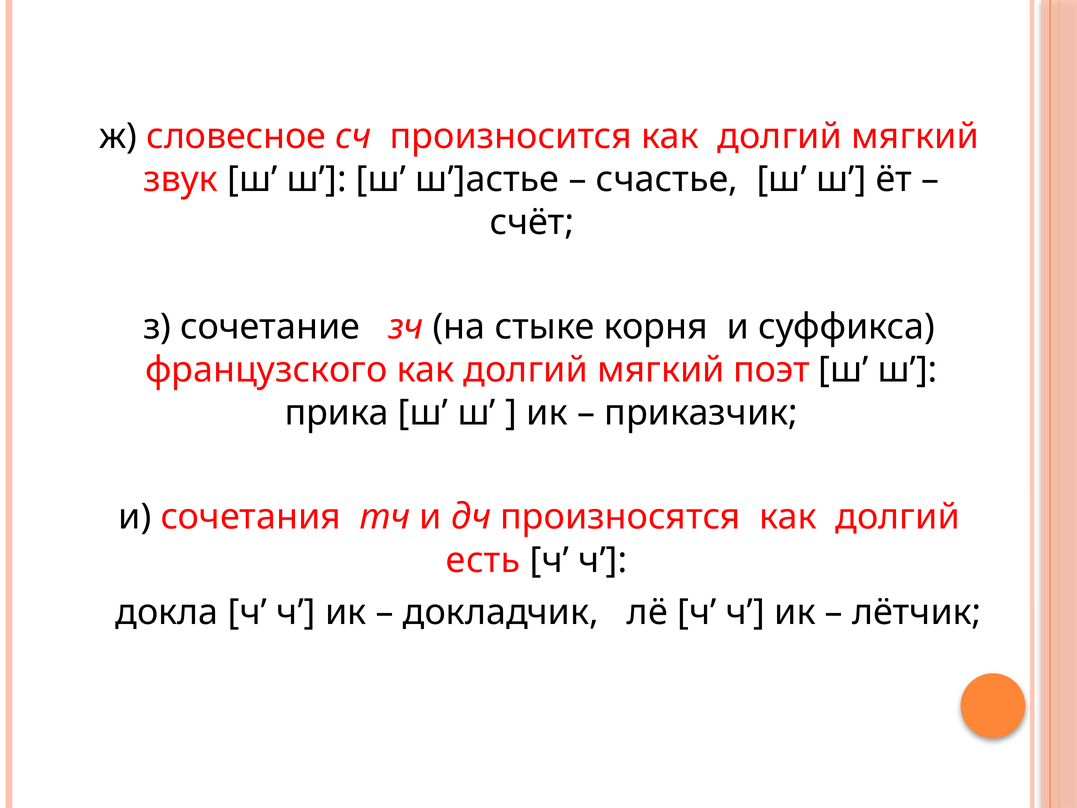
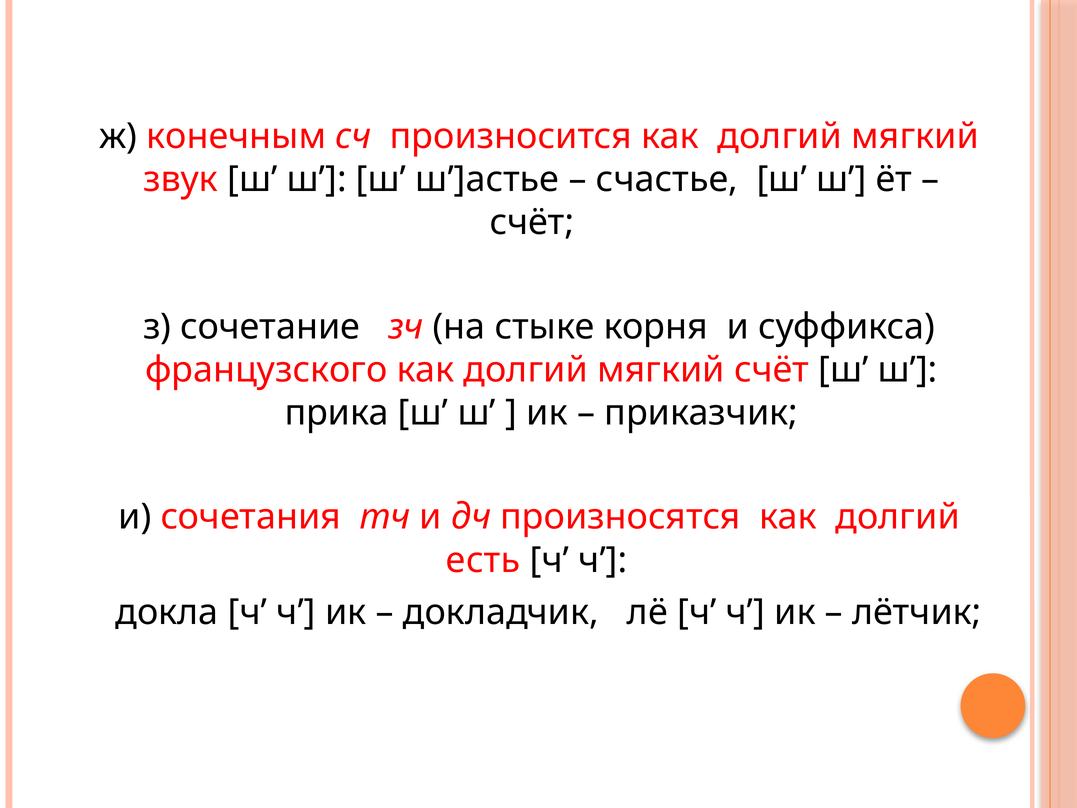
словесное: словесное -> конечным
мягкий поэт: поэт -> счёт
